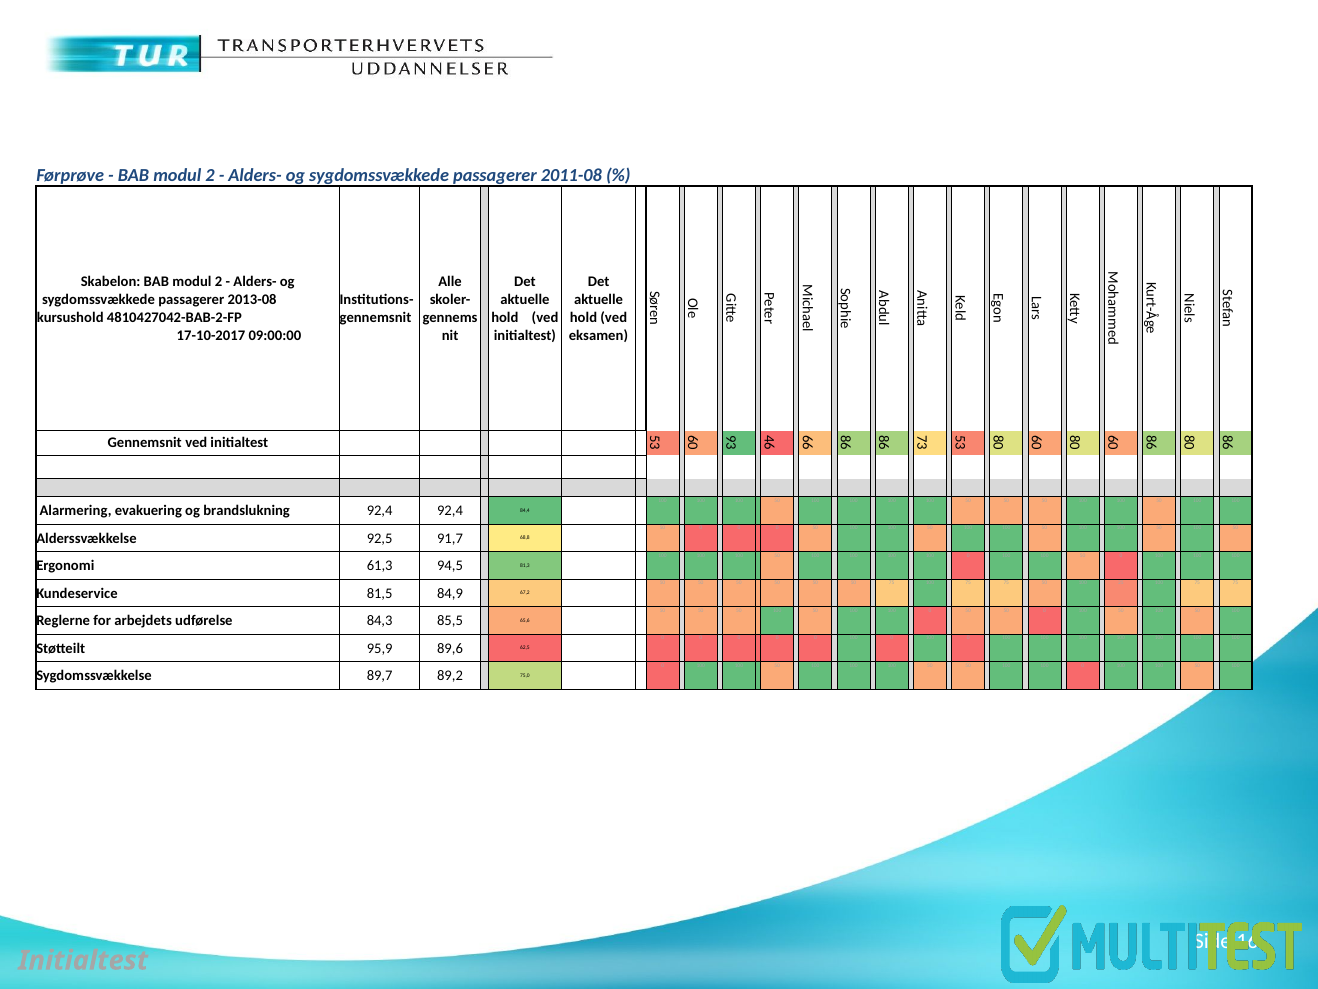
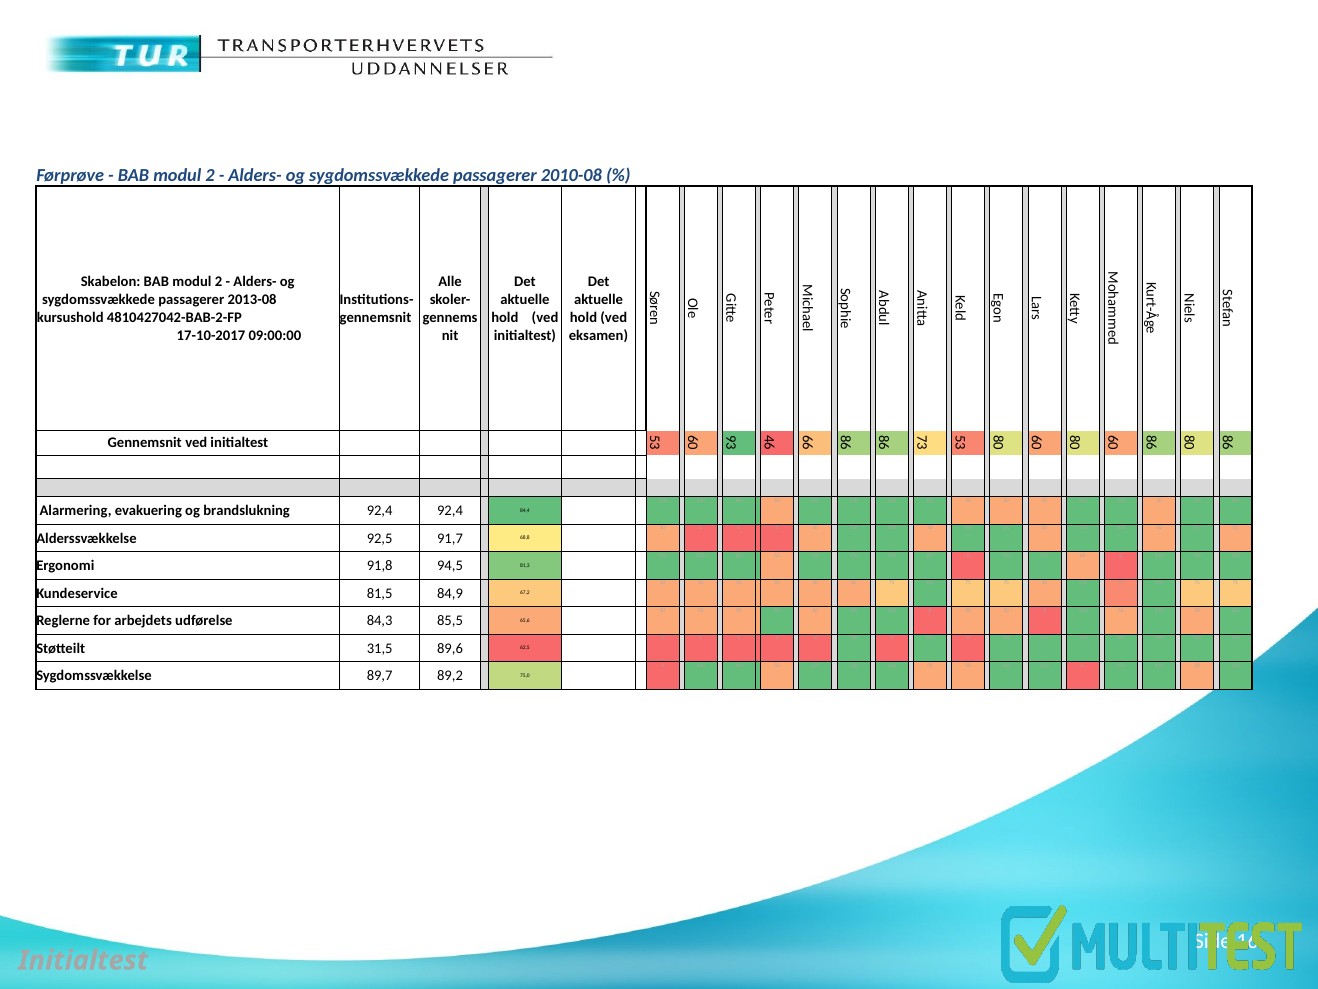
2011-08: 2011-08 -> 2010-08
61,3: 61,3 -> 91,8
95,9: 95,9 -> 31,5
